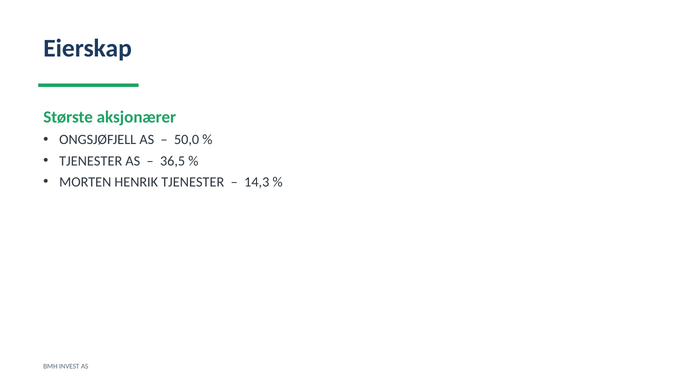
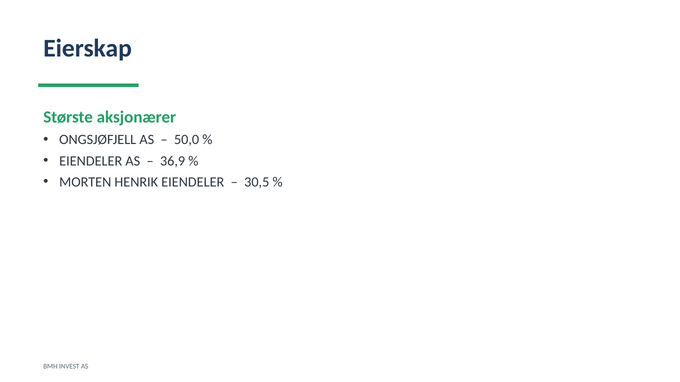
TJENESTER at (91, 161): TJENESTER -> EIENDELER
36,5: 36,5 -> 36,9
HENRIK TJENESTER: TJENESTER -> EIENDELER
14,3: 14,3 -> 30,5
